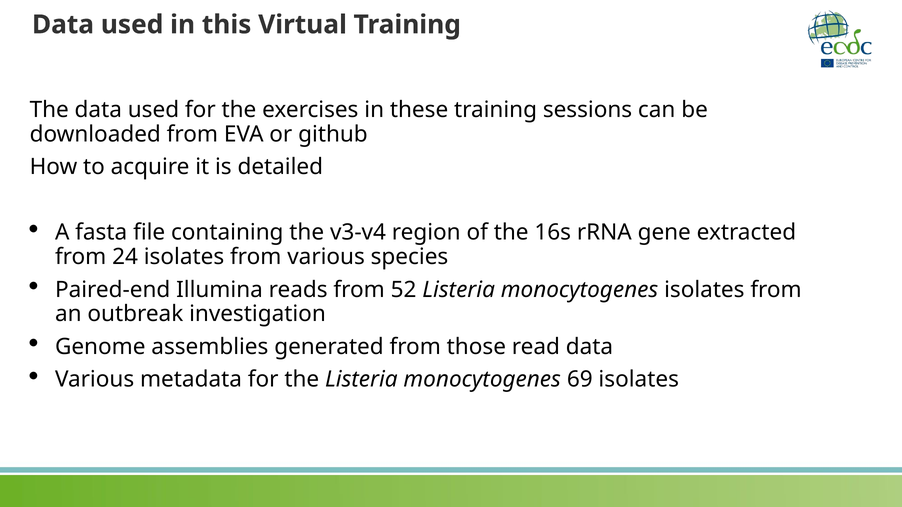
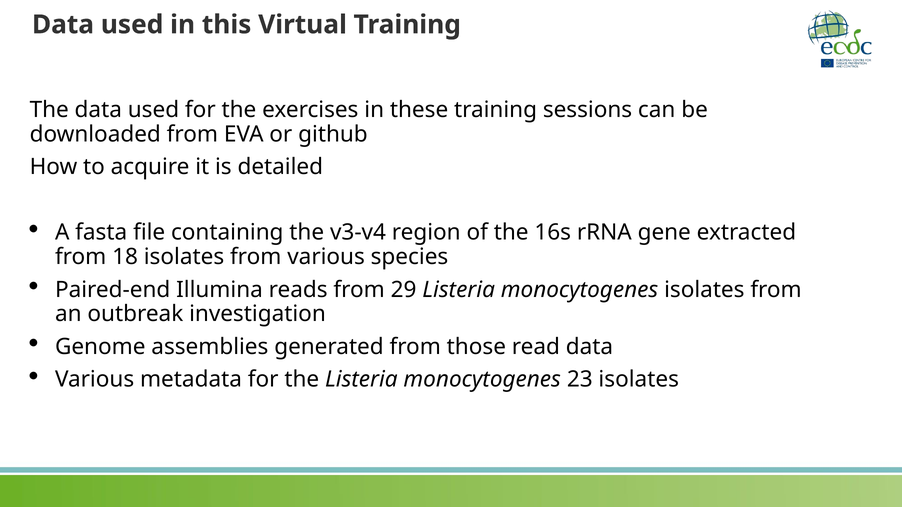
24: 24 -> 18
52: 52 -> 29
69: 69 -> 23
